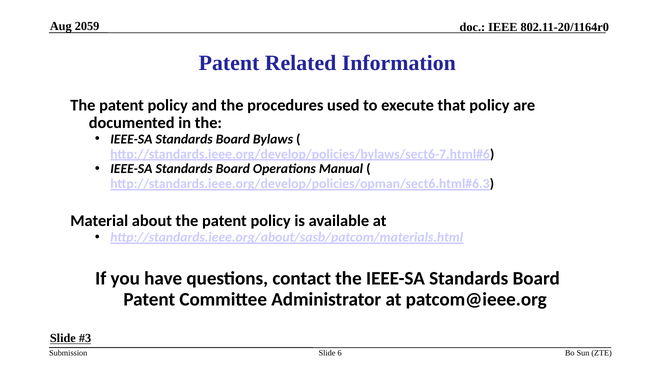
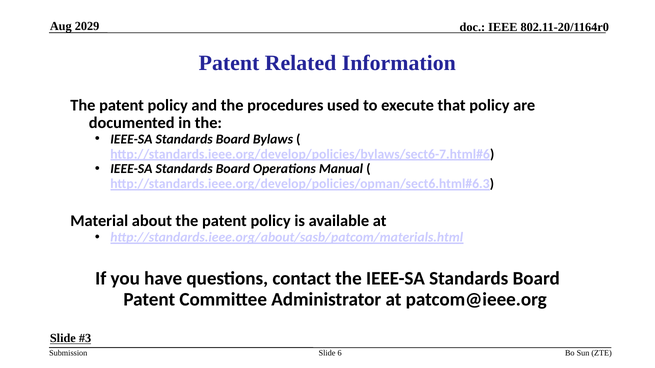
2059: 2059 -> 2029
